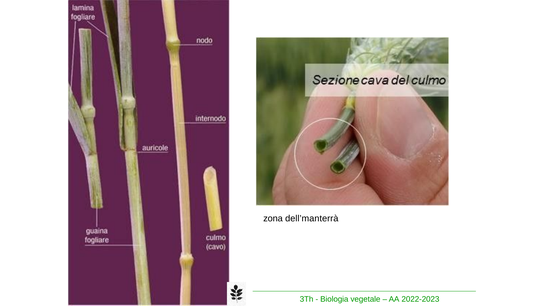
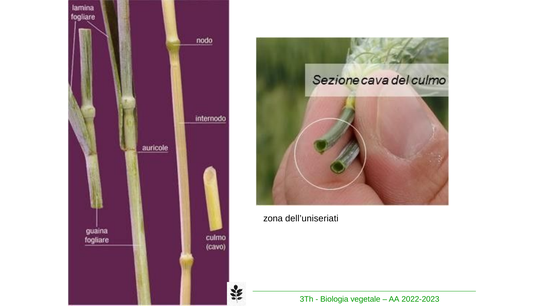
dell’manterrà: dell’manterrà -> dell’uniseriati
